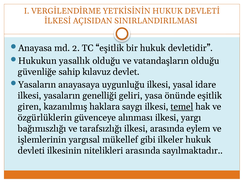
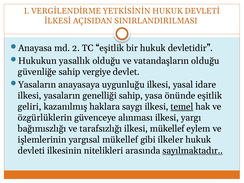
kılavuz: kılavuz -> vergiye
genelliği geliri: geliri -> sahip
giren: giren -> geliri
ilkesi arasında: arasında -> mükellef
sayılmaktadır underline: none -> present
